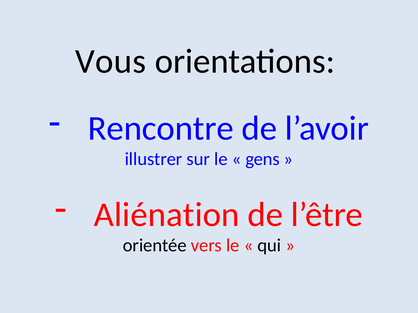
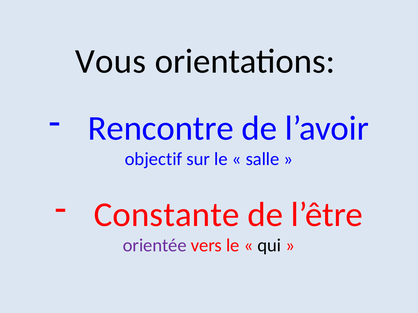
illustrer: illustrer -> objectif
gens: gens -> salle
Aliénation: Aliénation -> Constante
orientée colour: black -> purple
